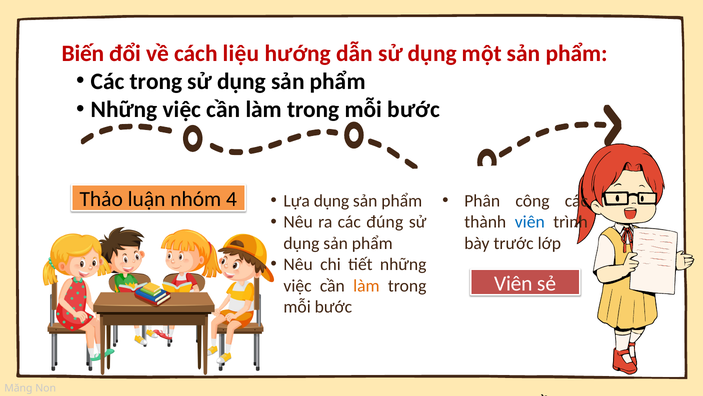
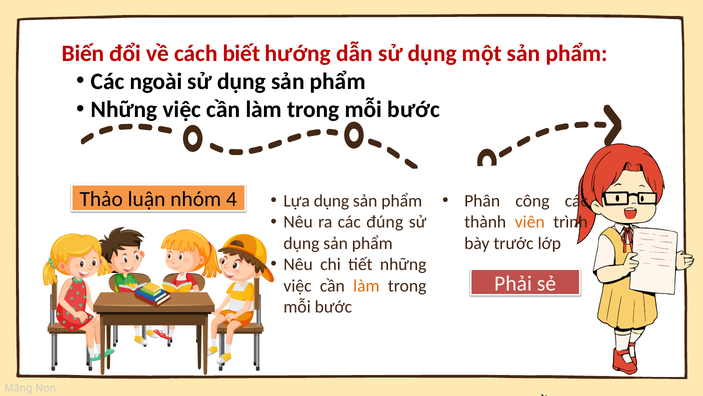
liệu: liệu -> biết
Các trong: trong -> ngoài
viên at (530, 222) colour: blue -> orange
Viên at (513, 283): Viên -> Phải
